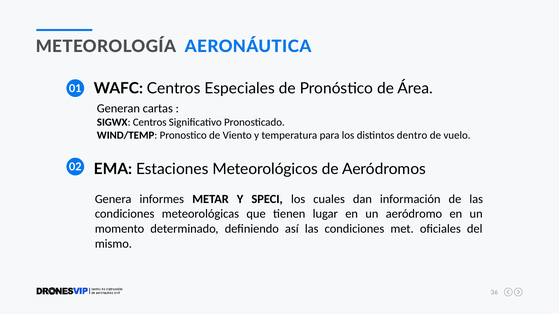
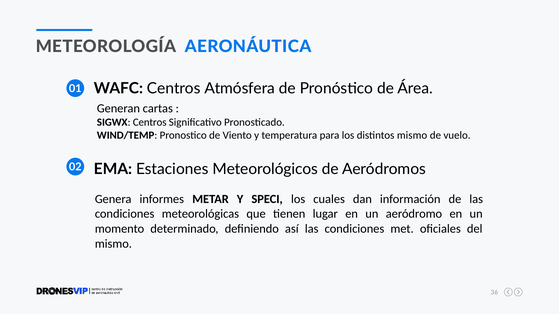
Especiales: Especiales -> Atmósfera
distintos dentro: dentro -> mismo
